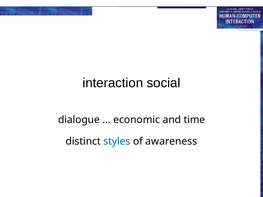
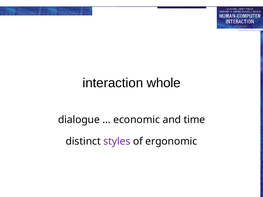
social: social -> whole
styles colour: blue -> purple
awareness: awareness -> ergonomic
